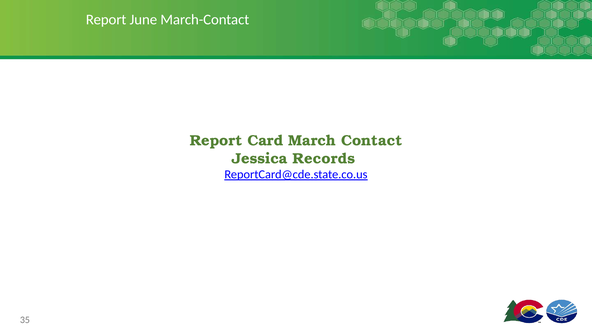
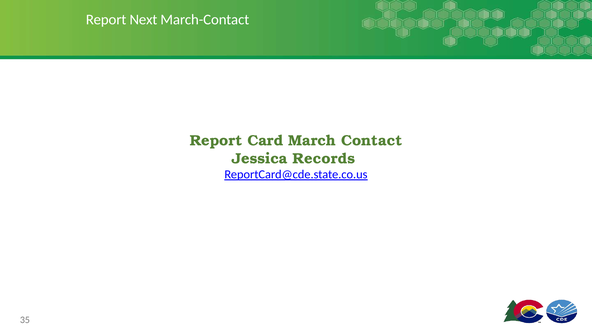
June: June -> Next
